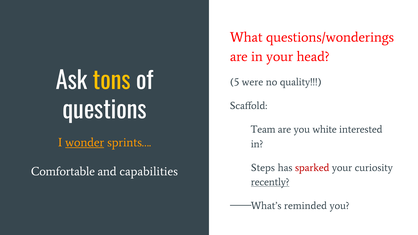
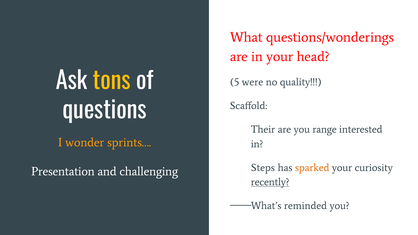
Team: Team -> Their
white: white -> range
wonder underline: present -> none
sparked colour: red -> orange
Comfortable: Comfortable -> Presentation
capabilities: capabilities -> challenging
